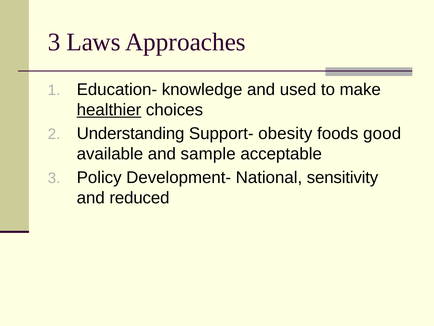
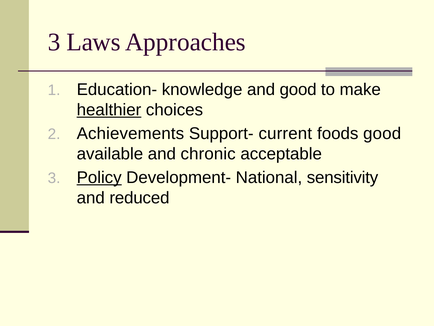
and used: used -> good
Understanding: Understanding -> Achievements
obesity: obesity -> current
sample: sample -> chronic
Policy underline: none -> present
